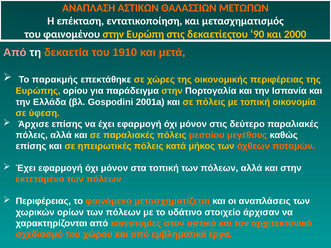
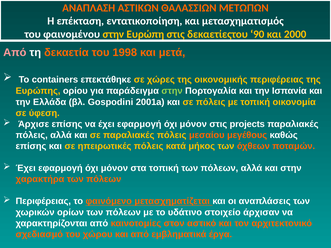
1910: 1910 -> 1998
παρακμής: παρακμής -> containers
στην at (172, 91) colour: yellow -> light green
δεύτερο: δεύτερο -> projects
εκτεταμένο: εκτεταμένο -> χαρακτήρα
